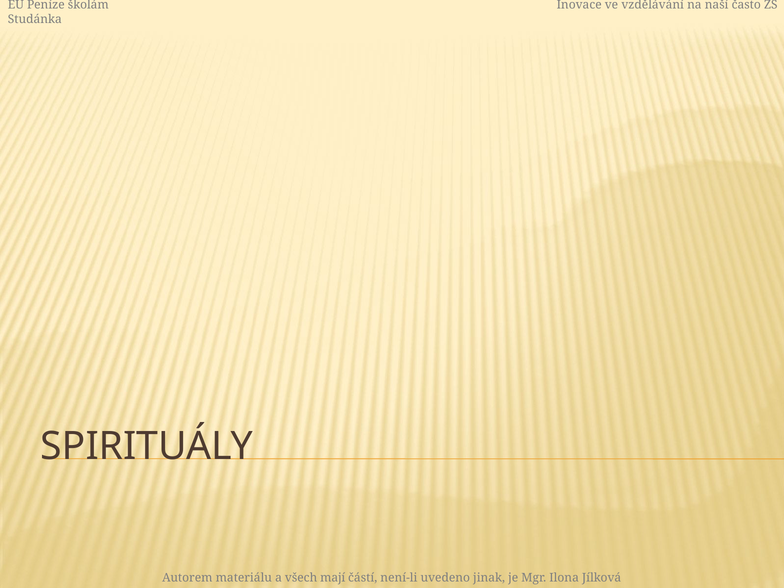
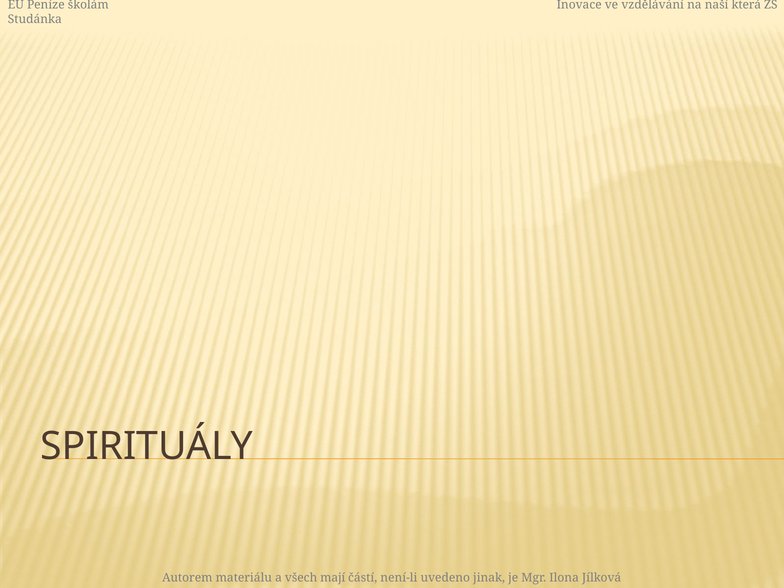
často: často -> která
